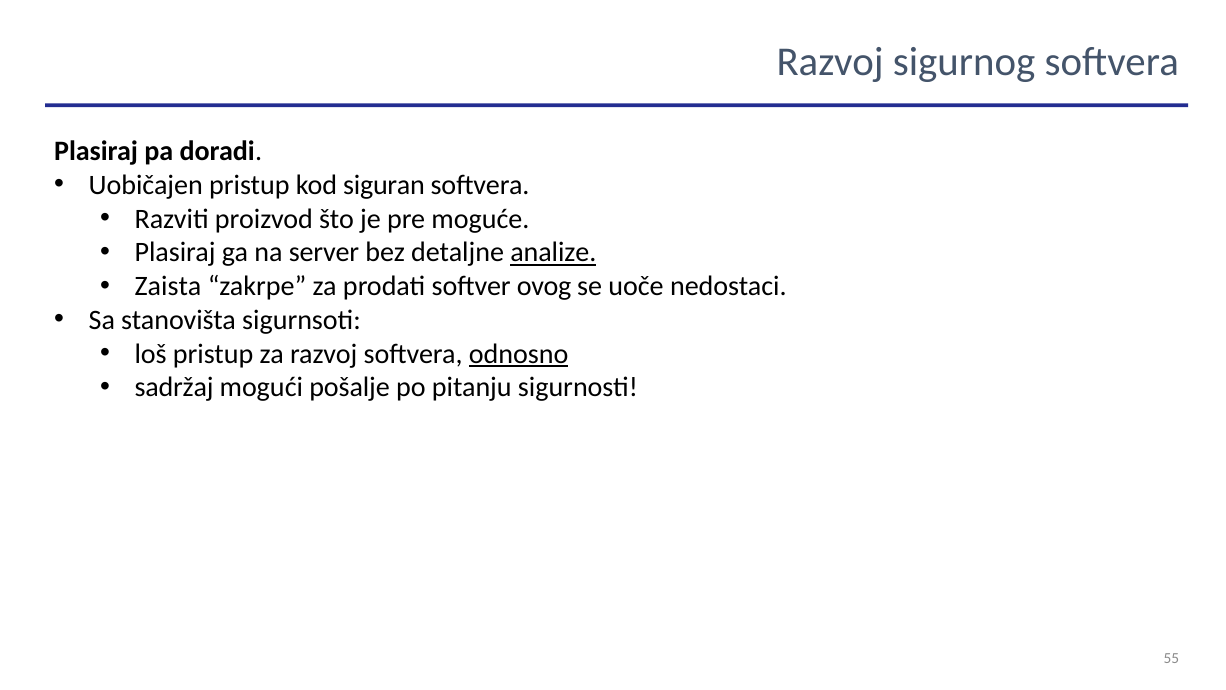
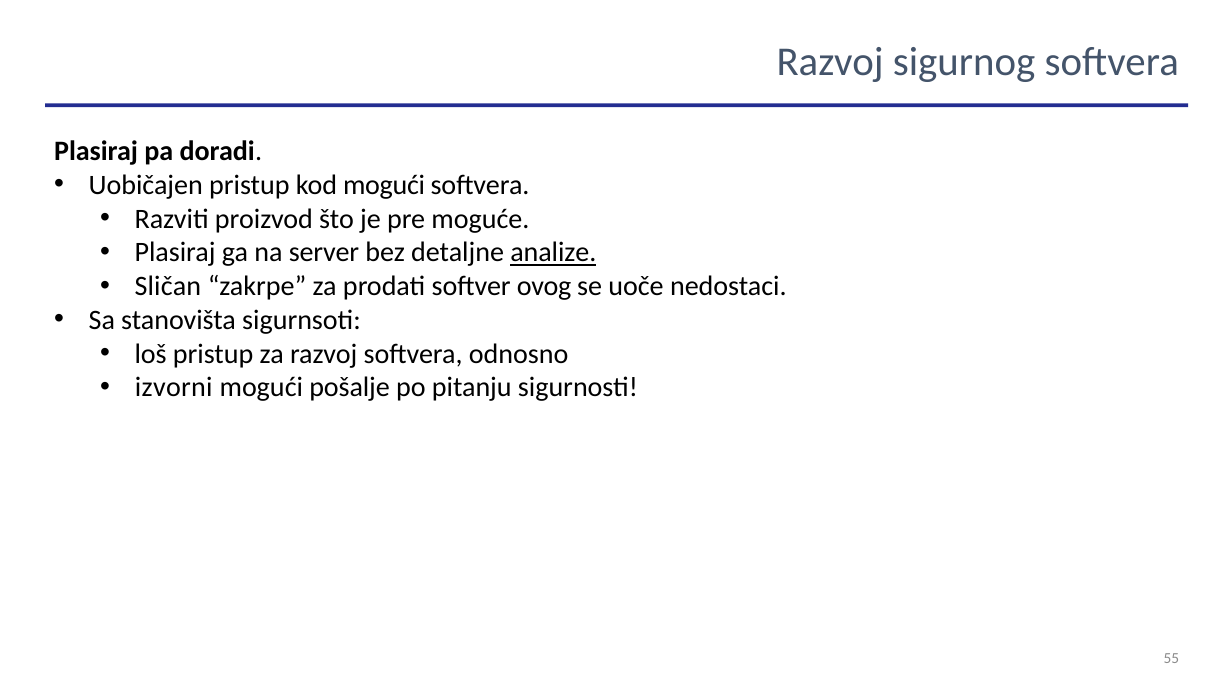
kod siguran: siguran -> mogući
Zaista: Zaista -> Sličan
odnosno underline: present -> none
sadržaj: sadržaj -> izvorni
